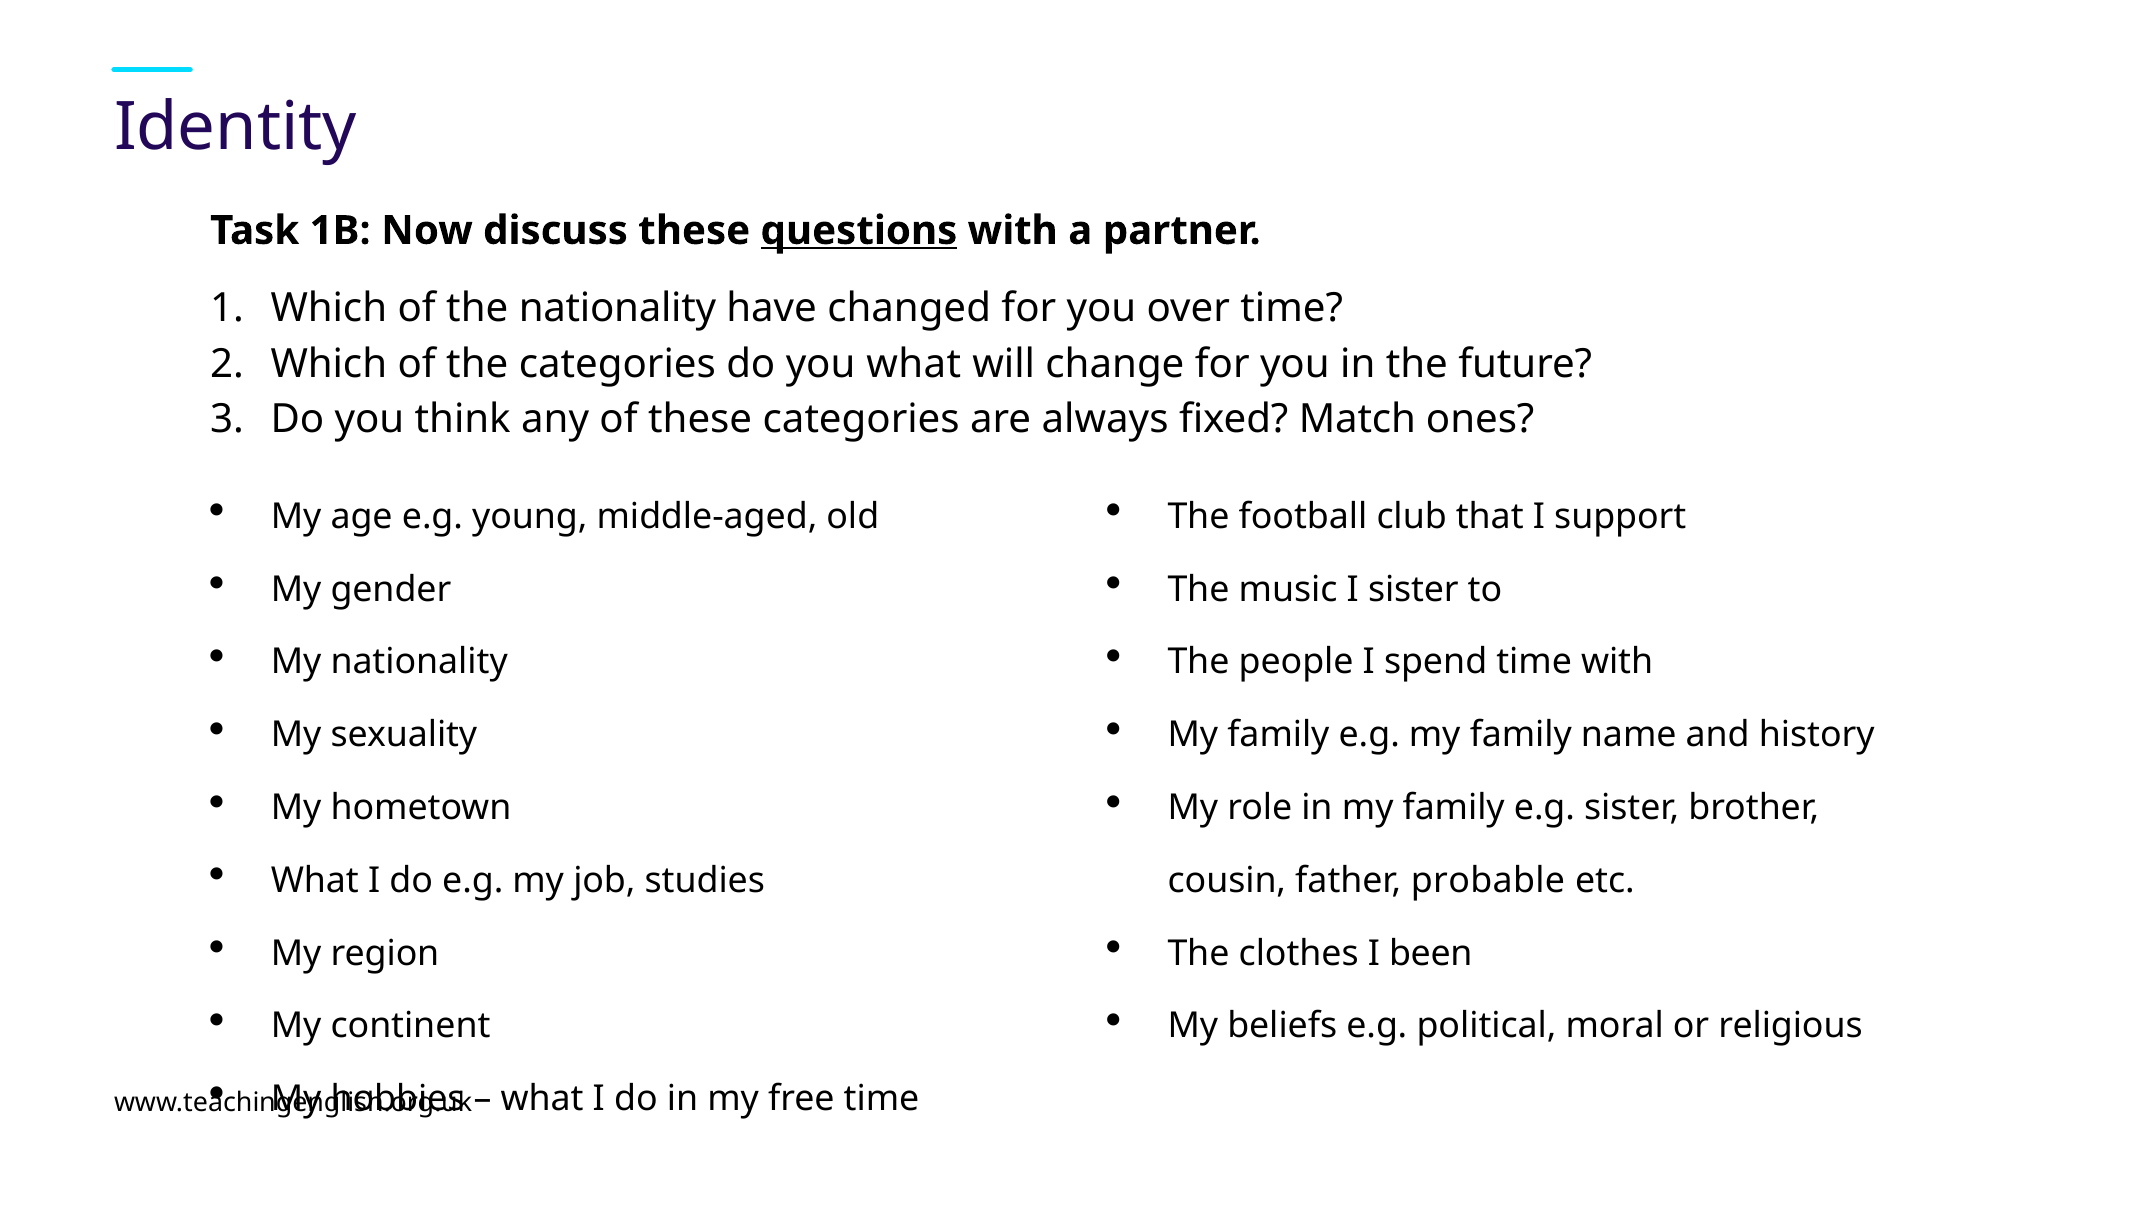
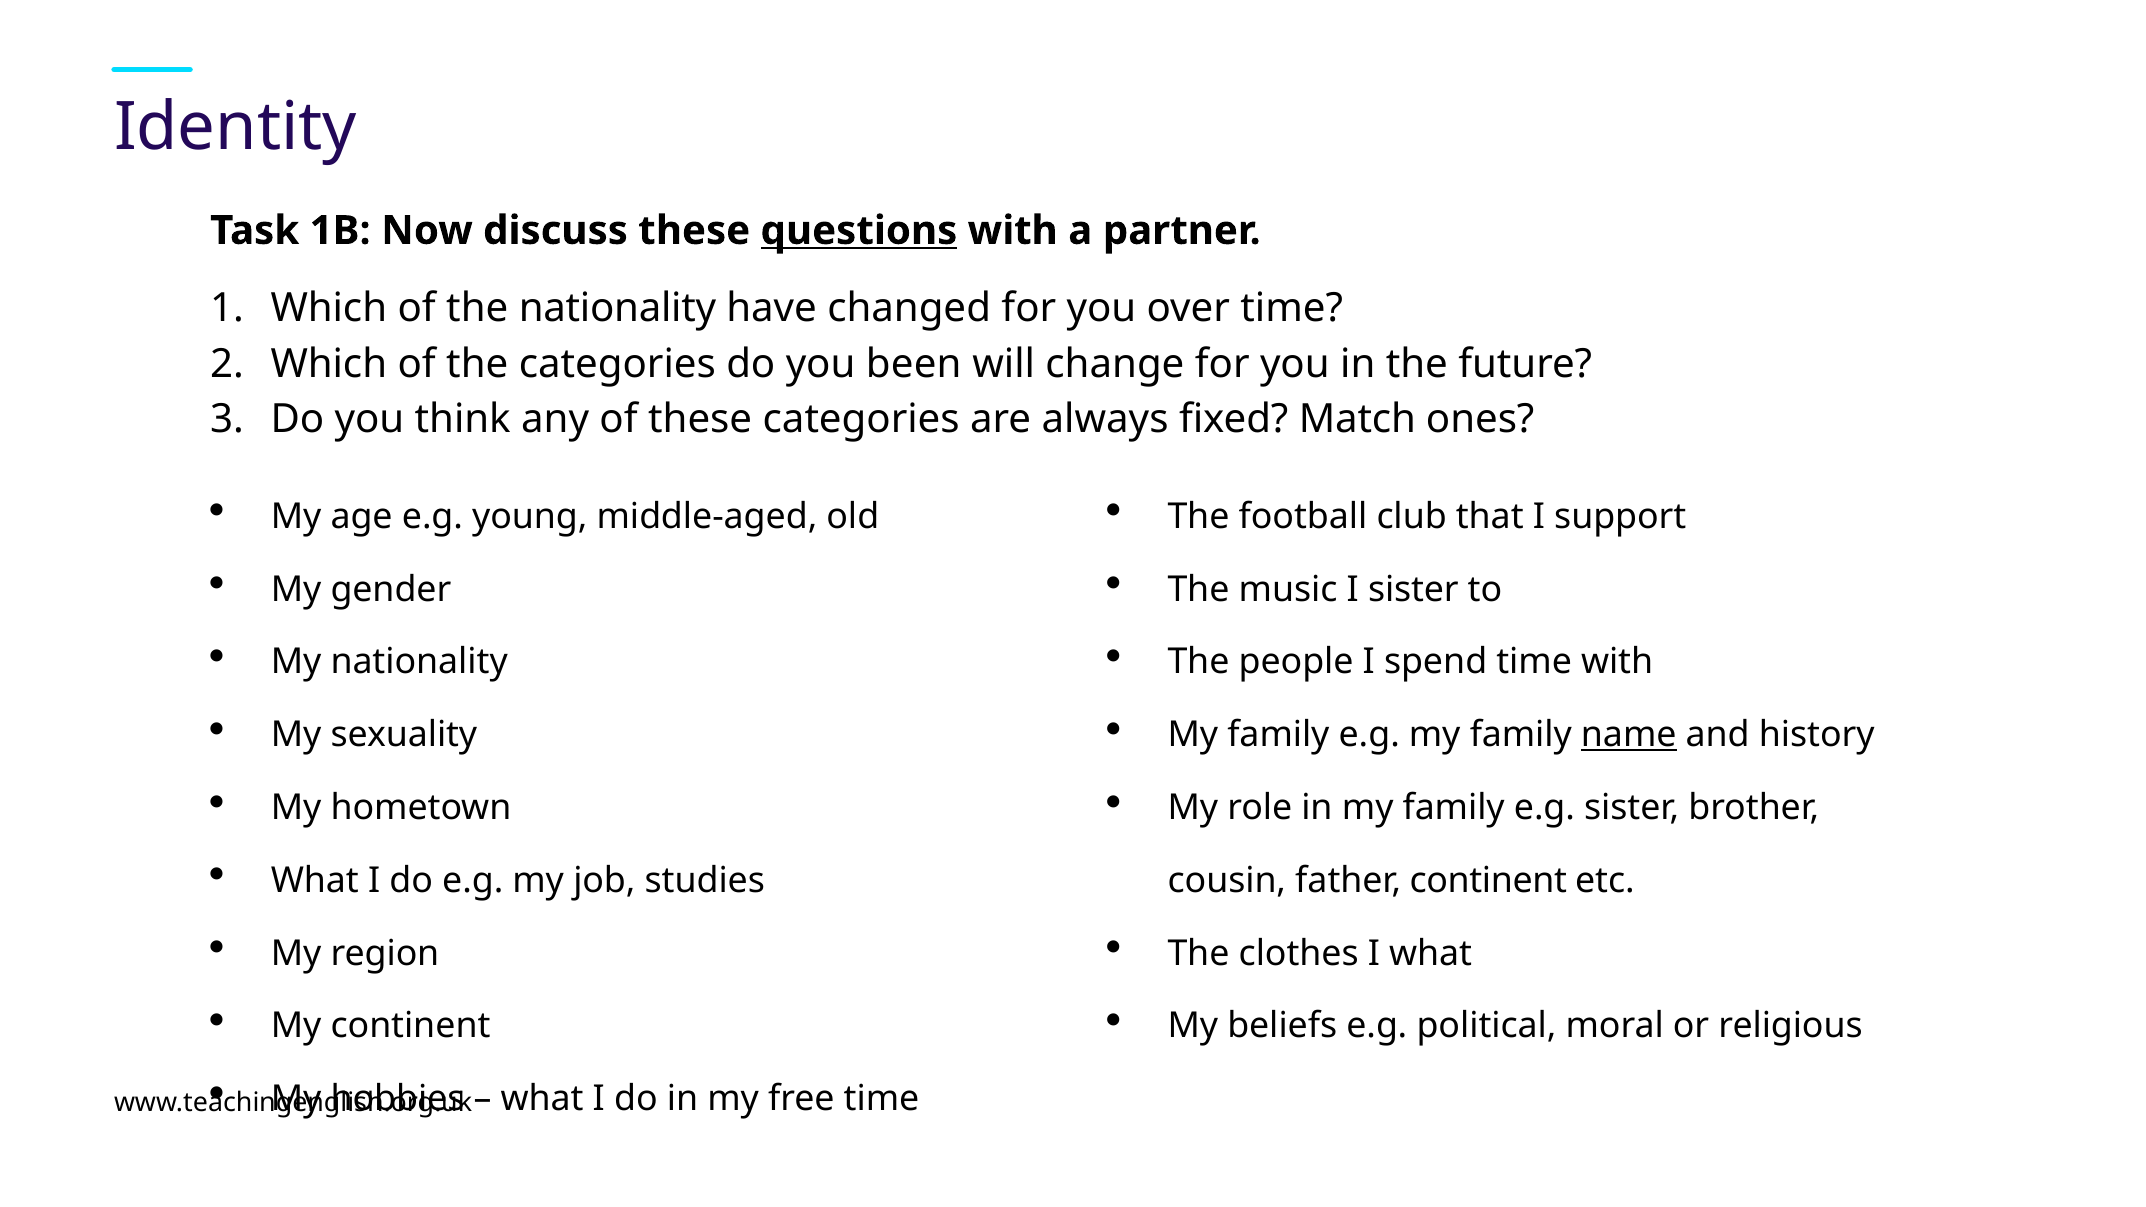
you what: what -> been
name underline: none -> present
father probable: probable -> continent
I been: been -> what
